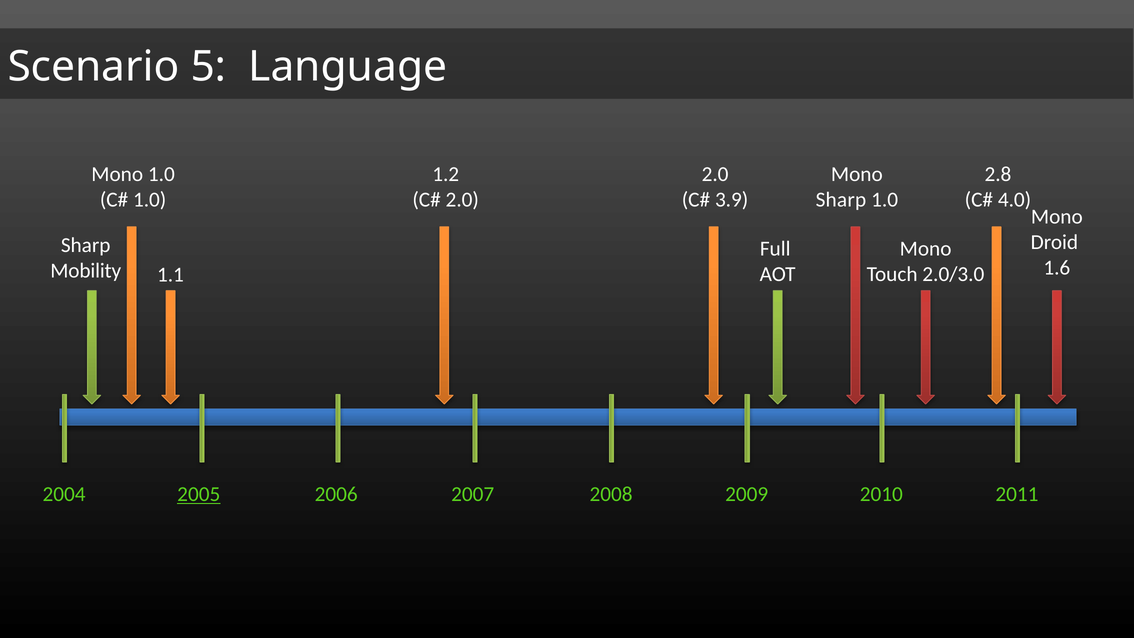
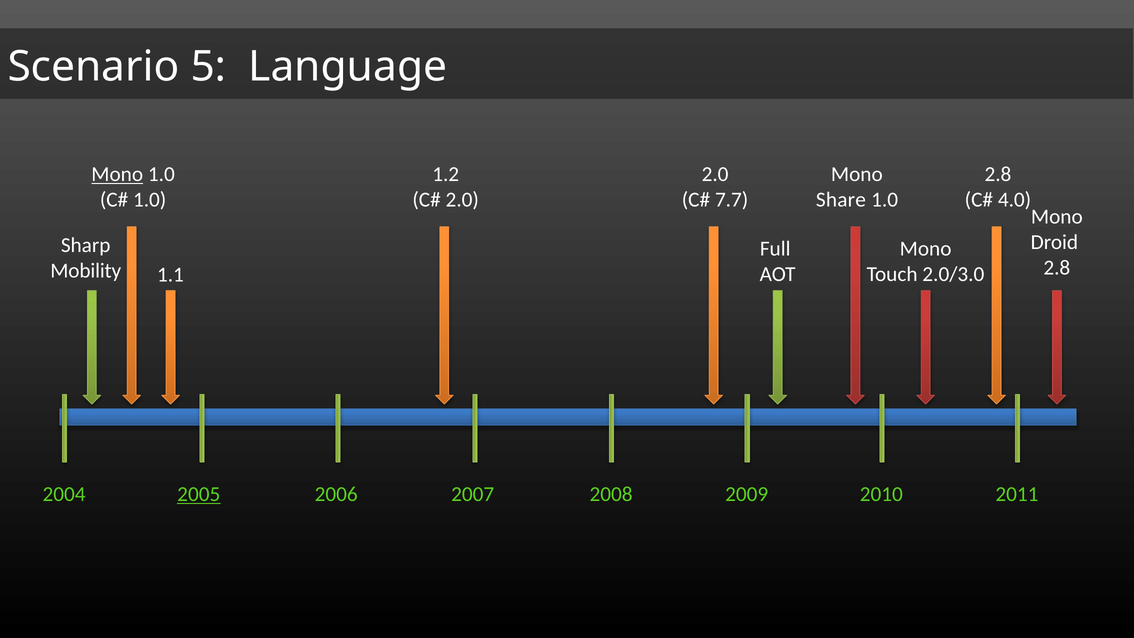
Mono at (117, 174) underline: none -> present
3.9: 3.9 -> 7.7
Sharp at (841, 200): Sharp -> Share
1.6 at (1057, 268): 1.6 -> 2.8
